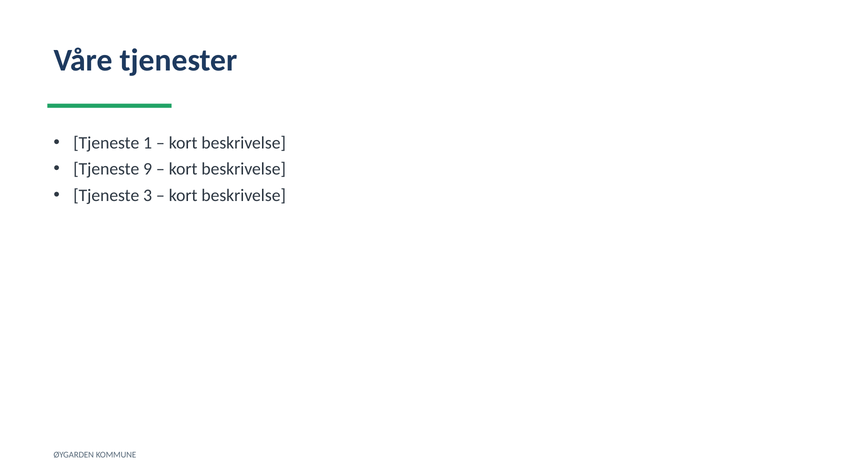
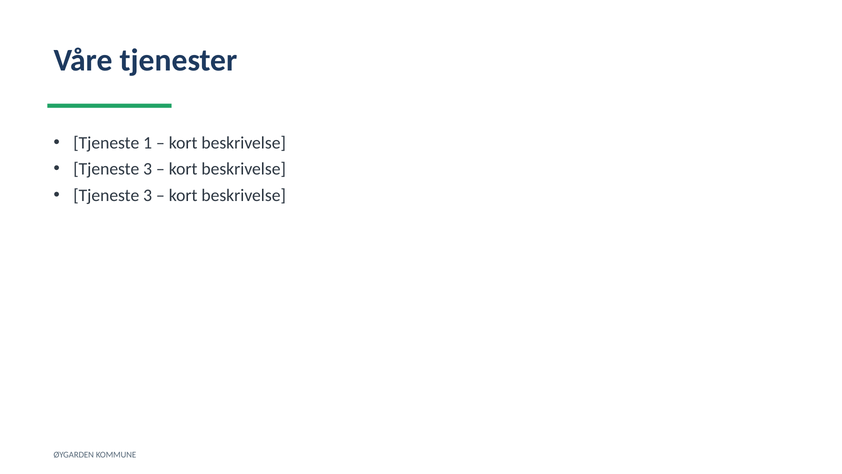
9 at (148, 169): 9 -> 3
